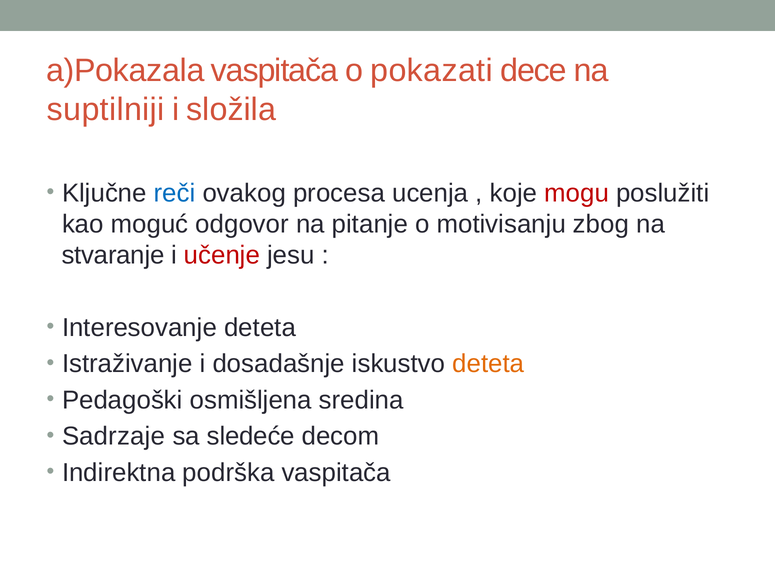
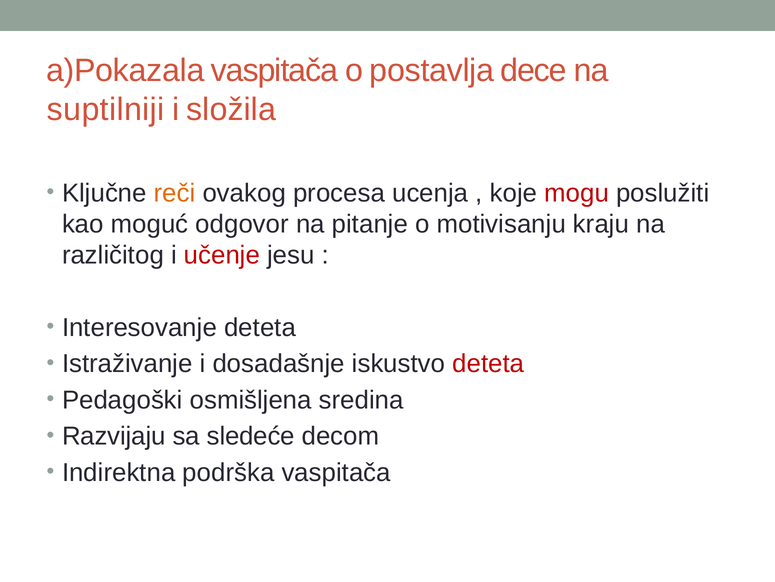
pokazati: pokazati -> postavlja
reči colour: blue -> orange
zbog: zbog -> kraju
stvaranje: stvaranje -> različitog
deteta at (488, 363) colour: orange -> red
Sadrzaje: Sadrzaje -> Razvijaju
